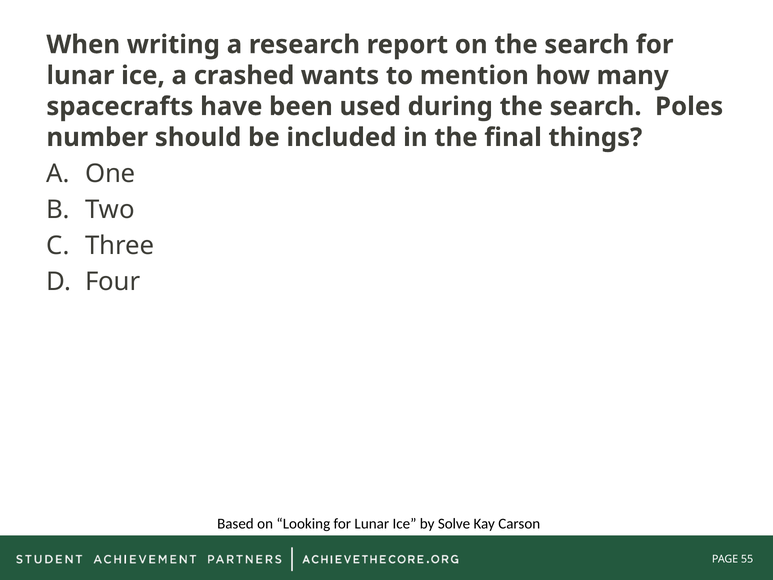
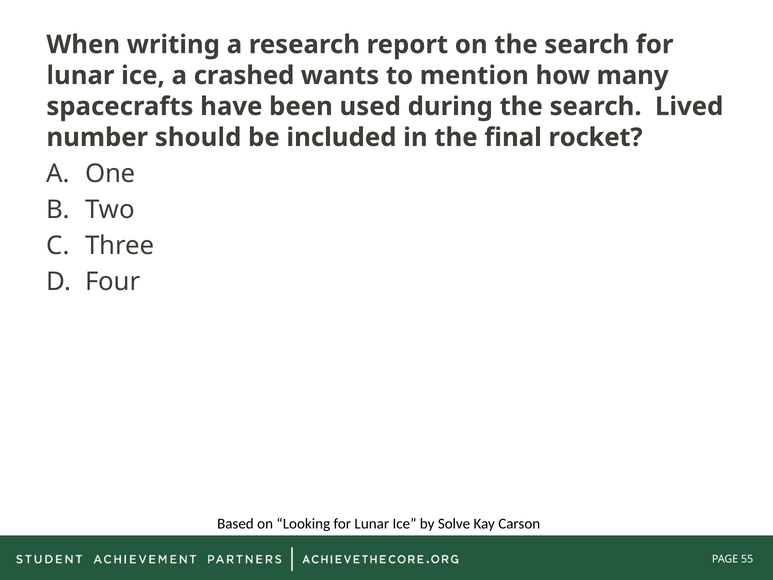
Poles: Poles -> Lived
things: things -> rocket
